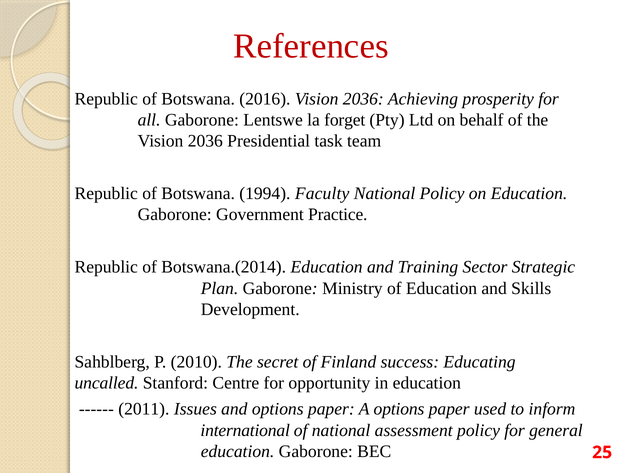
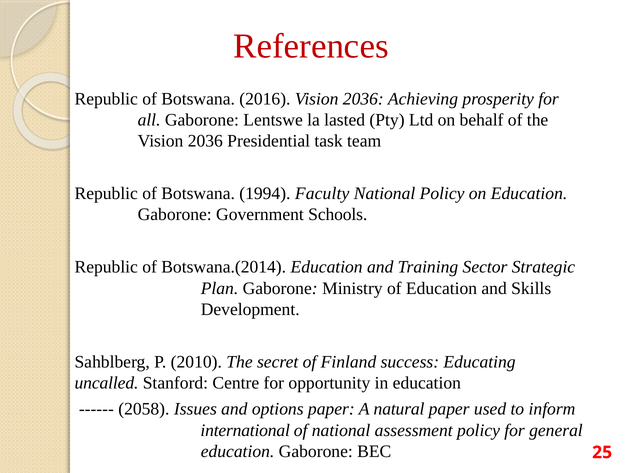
forget: forget -> lasted
Practice: Practice -> Schools
2011: 2011 -> 2058
A options: options -> natural
